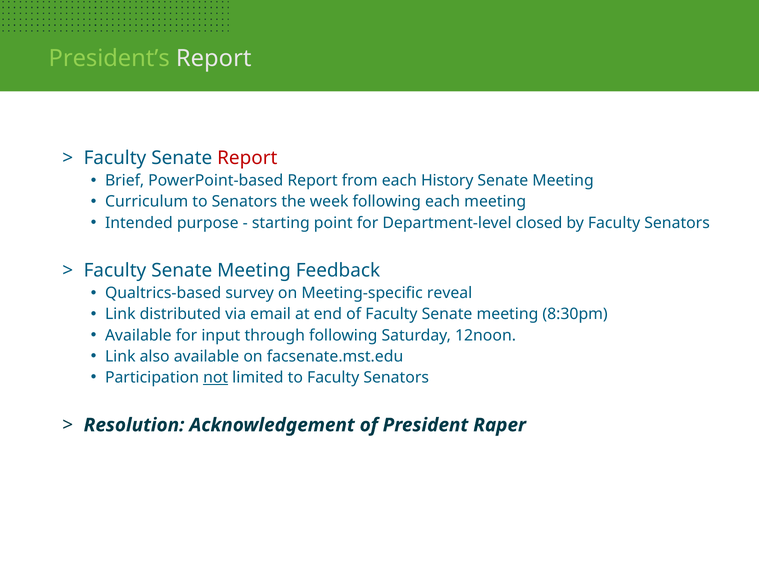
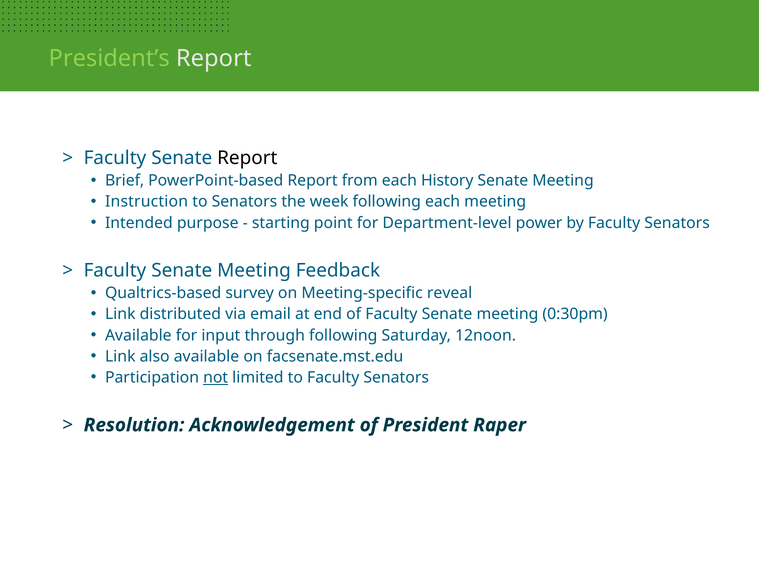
Report at (247, 158) colour: red -> black
Curriculum: Curriculum -> Instruction
closed: closed -> power
8:30pm: 8:30pm -> 0:30pm
